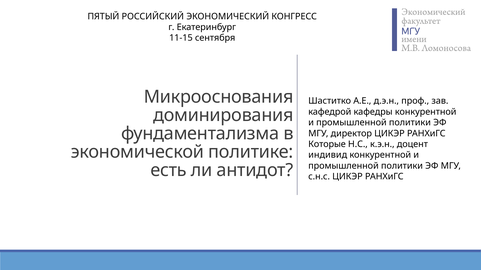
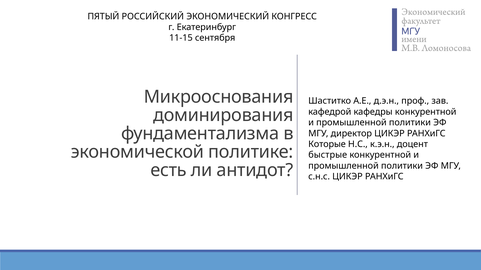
индивид: индивид -> быстрые
